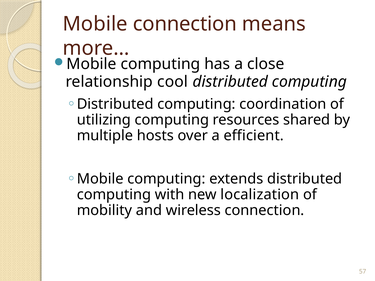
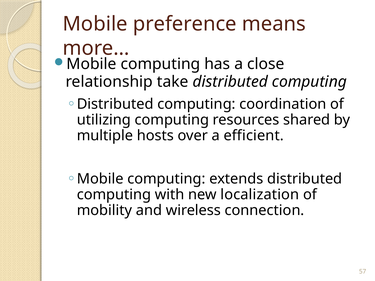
Mobile connection: connection -> preference
cool: cool -> take
